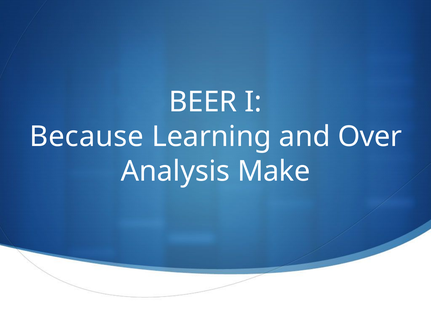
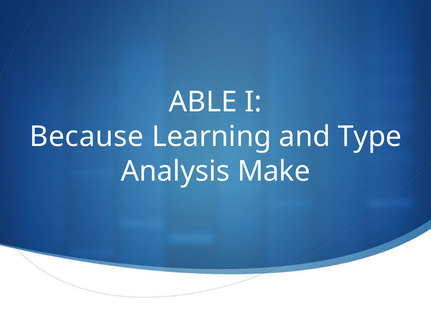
BEER: BEER -> ABLE
Over: Over -> Type
